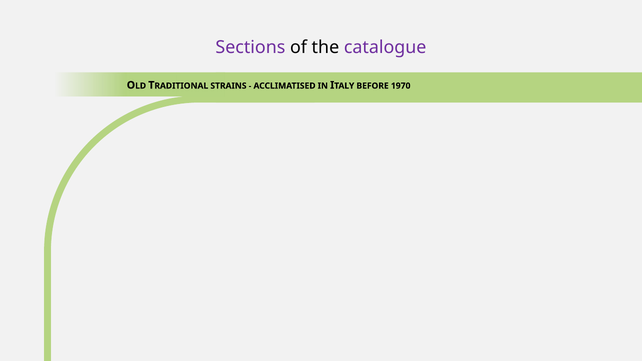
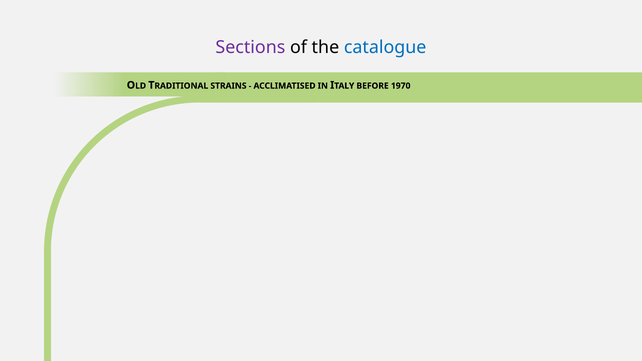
catalogue colour: purple -> blue
